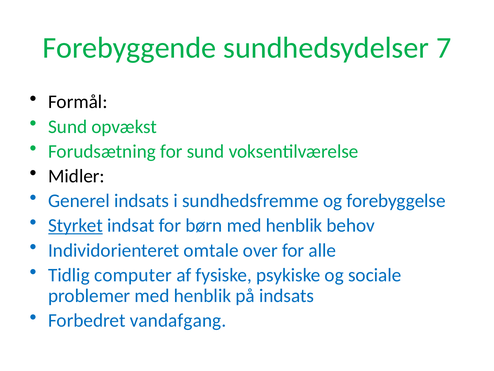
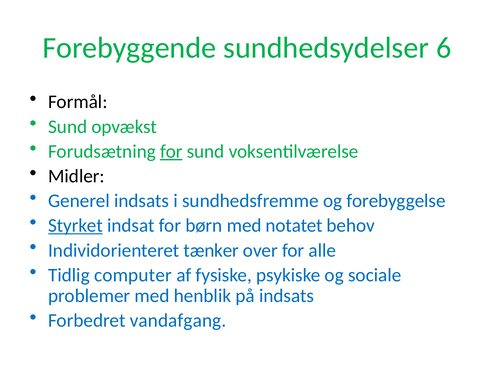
7: 7 -> 6
for at (171, 151) underline: none -> present
børn med henblik: henblik -> notatet
omtale: omtale -> tænker
